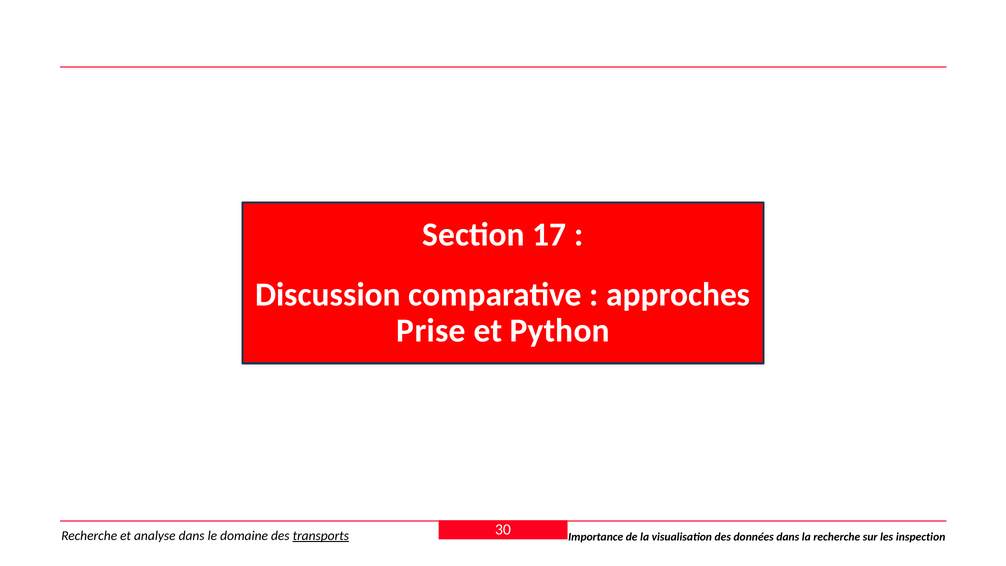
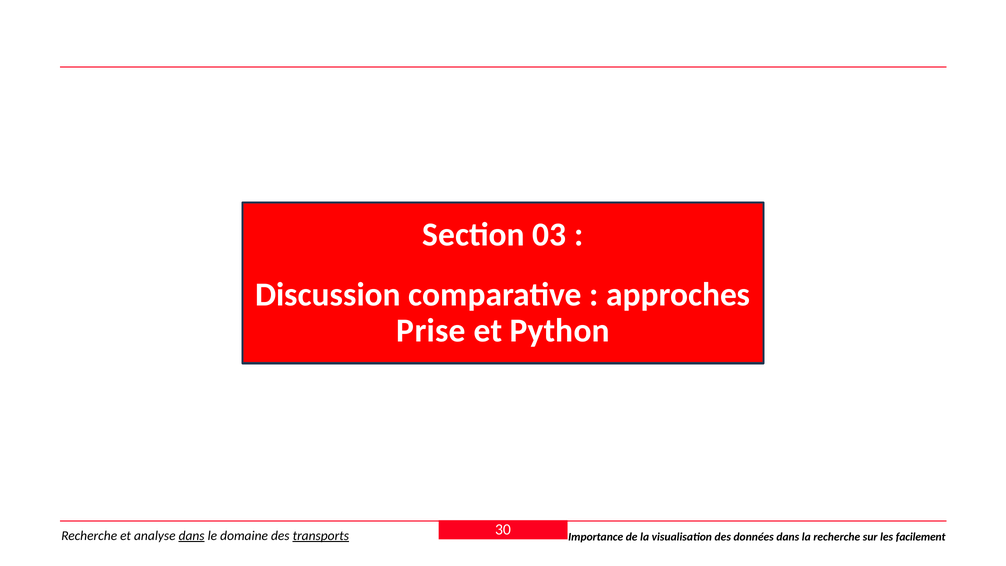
17: 17 -> 03
dans at (192, 536) underline: none -> present
inspection: inspection -> facilement
